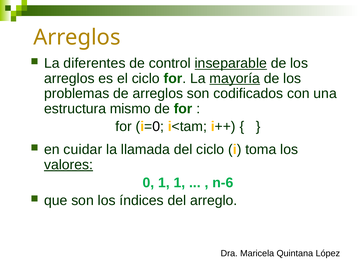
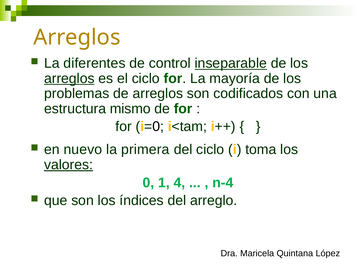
arreglos at (69, 78) underline: none -> present
mayoría underline: present -> none
cuidar: cuidar -> nuevo
llamada: llamada -> primera
1 1: 1 -> 4
n-6: n-6 -> n-4
